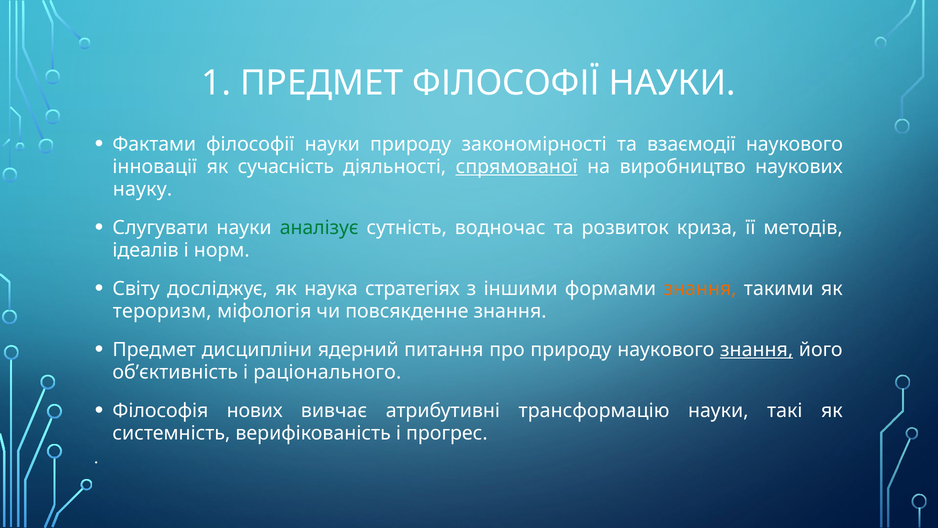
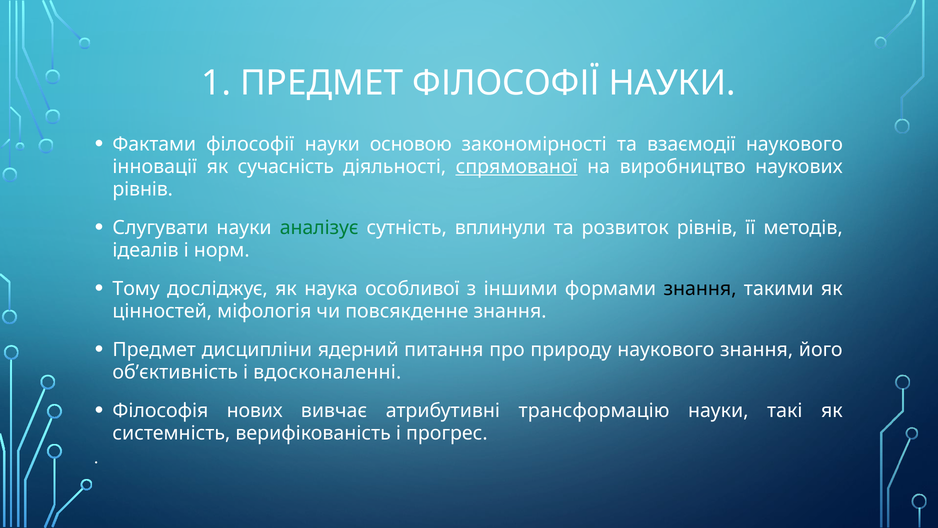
науки природу: природу -> основою
науку at (143, 189): науку -> рівнів
водночас: водночас -> вплинули
розвиток криза: криза -> рівнів
Світу: Світу -> Тому
стратегіях: стратегіях -> особливої
знання at (700, 288) colour: orange -> black
тероризм: тероризм -> цінностей
знання at (757, 349) underline: present -> none
раціонального: раціонального -> вдосконаленні
